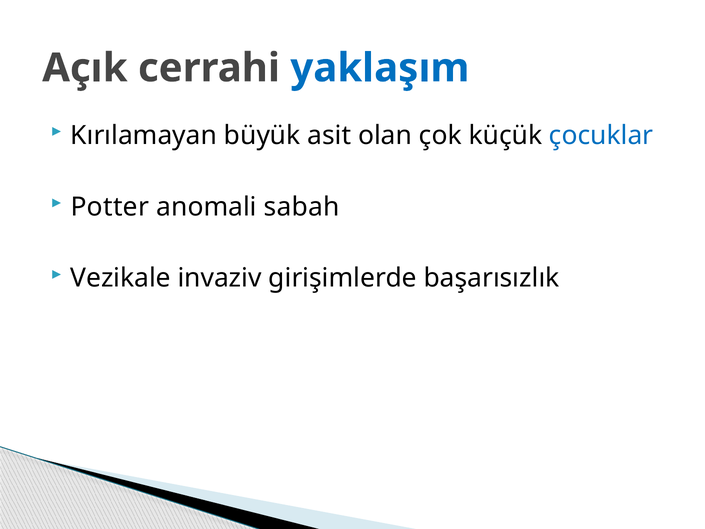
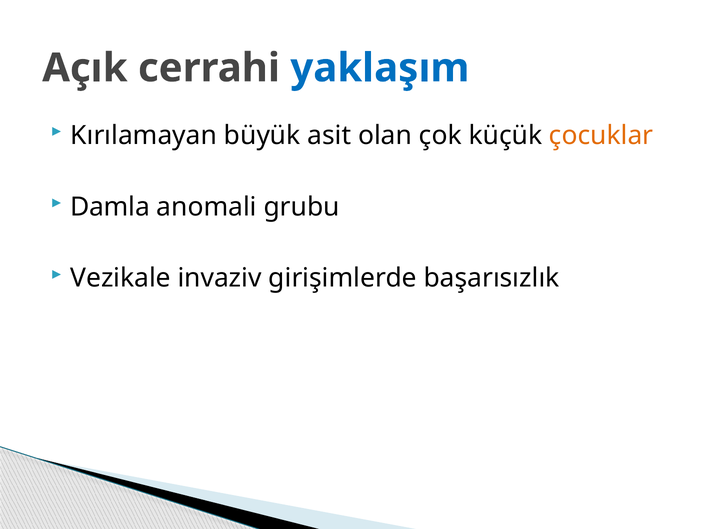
çocuklar colour: blue -> orange
Potter: Potter -> Damla
sabah: sabah -> grubu
